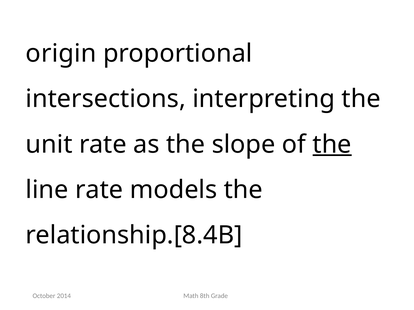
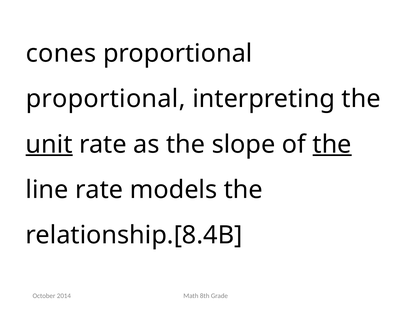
origin: origin -> cones
intersections at (106, 99): intersections -> proportional
unit underline: none -> present
